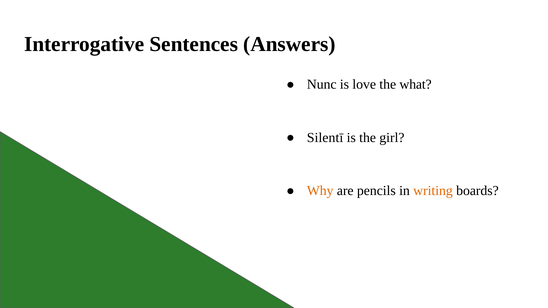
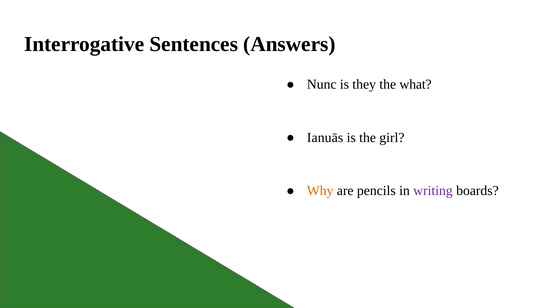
love: love -> they
Silentī: Silentī -> Ianuās
writing colour: orange -> purple
